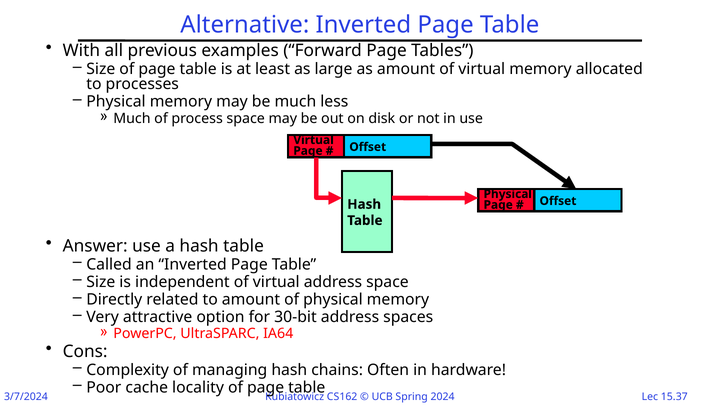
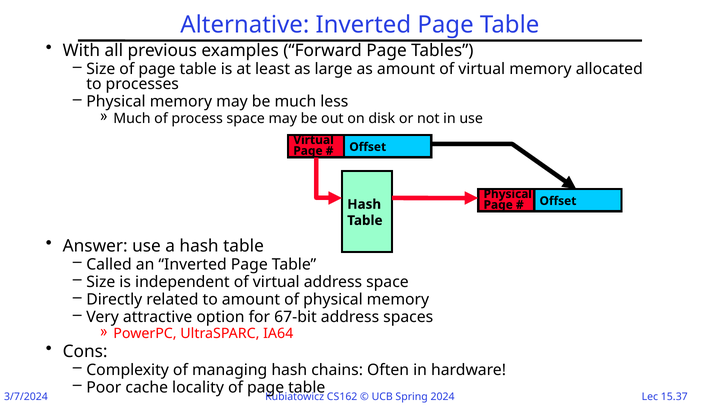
30-bit: 30-bit -> 67-bit
